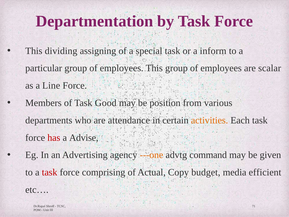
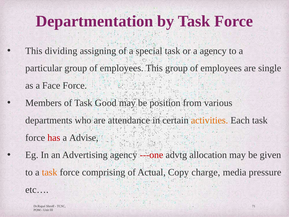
a inform: inform -> agency
scalar: scalar -> single
Line: Line -> Face
---one colour: orange -> red
command: command -> allocation
task at (50, 172) colour: red -> orange
budget: budget -> charge
efficient: efficient -> pressure
